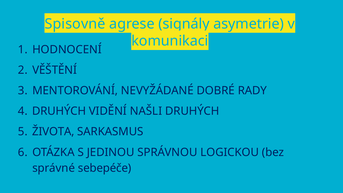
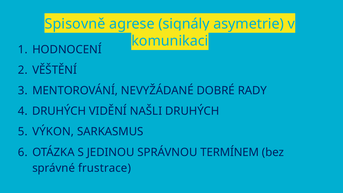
ŽIVOTA: ŽIVOTA -> VÝKON
LOGICKOU: LOGICKOU -> TERMÍNEM
sebepéče: sebepéče -> frustrace
